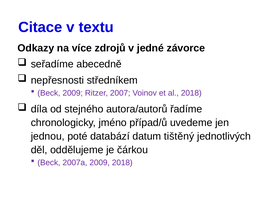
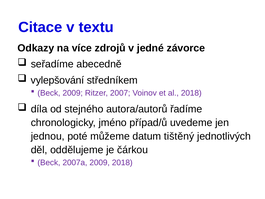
nepřesnosti: nepřesnosti -> vylepšování
databází: databází -> můžeme
